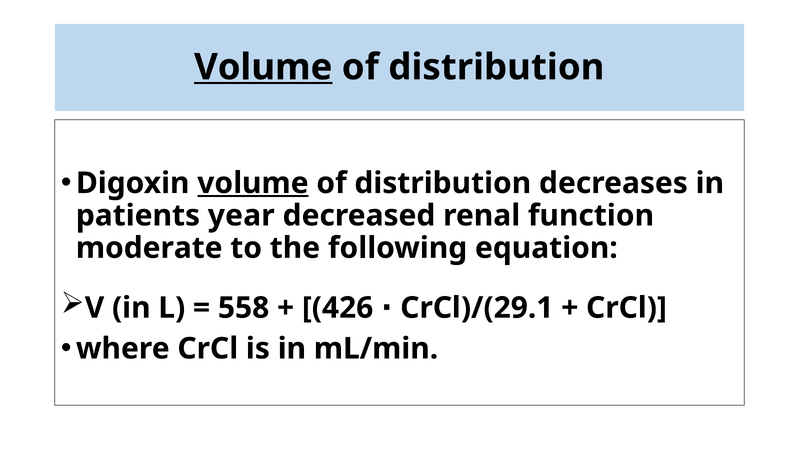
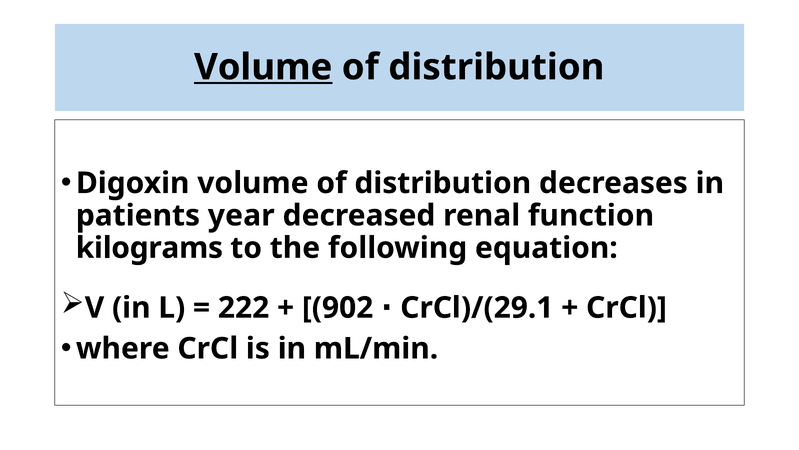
volume at (253, 183) underline: present -> none
moderate: moderate -> kilograms
558: 558 -> 222
426: 426 -> 902
